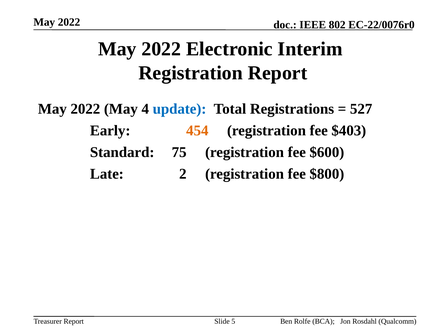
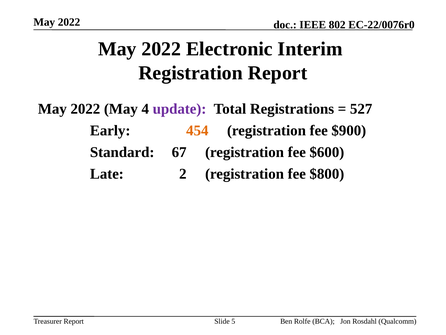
update colour: blue -> purple
$403: $403 -> $900
75: 75 -> 67
